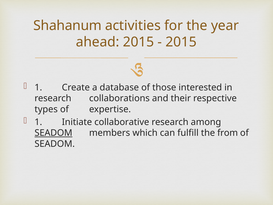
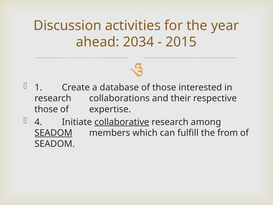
Shahanum: Shahanum -> Discussion
ahead 2015: 2015 -> 2034
types at (46, 109): types -> those
1 at (38, 122): 1 -> 4
collaborative underline: none -> present
